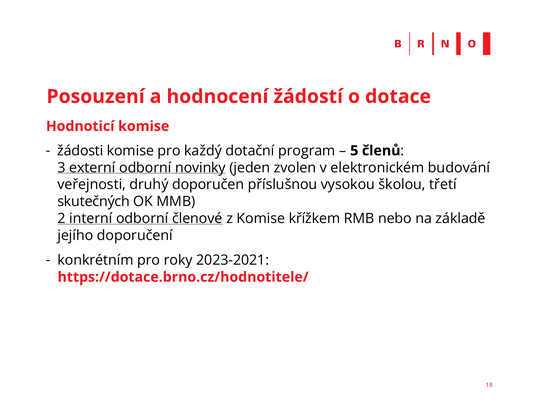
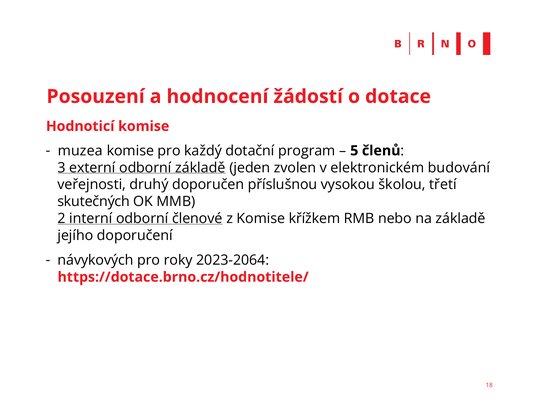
žádosti: žádosti -> muzea
odborní novinky: novinky -> základě
konkrétním: konkrétním -> návykových
2023-2021: 2023-2021 -> 2023-2064
